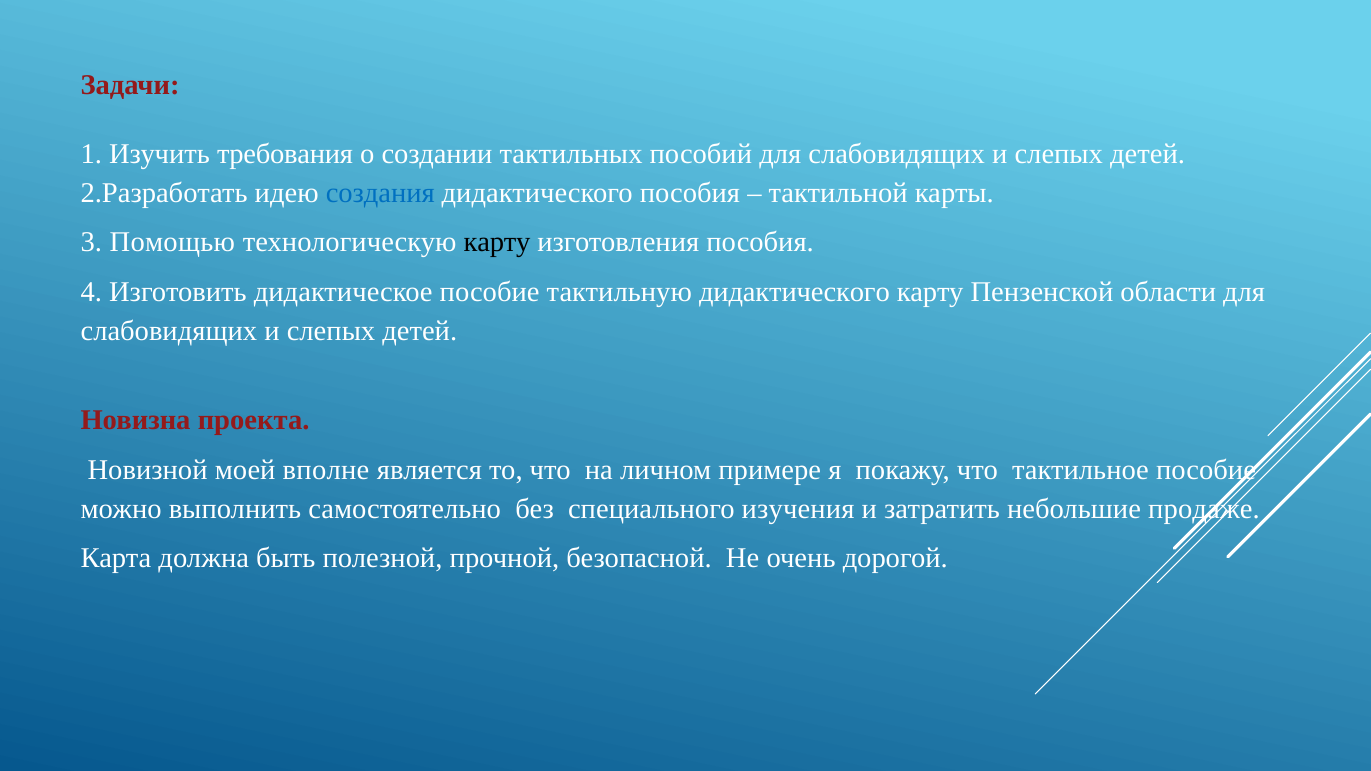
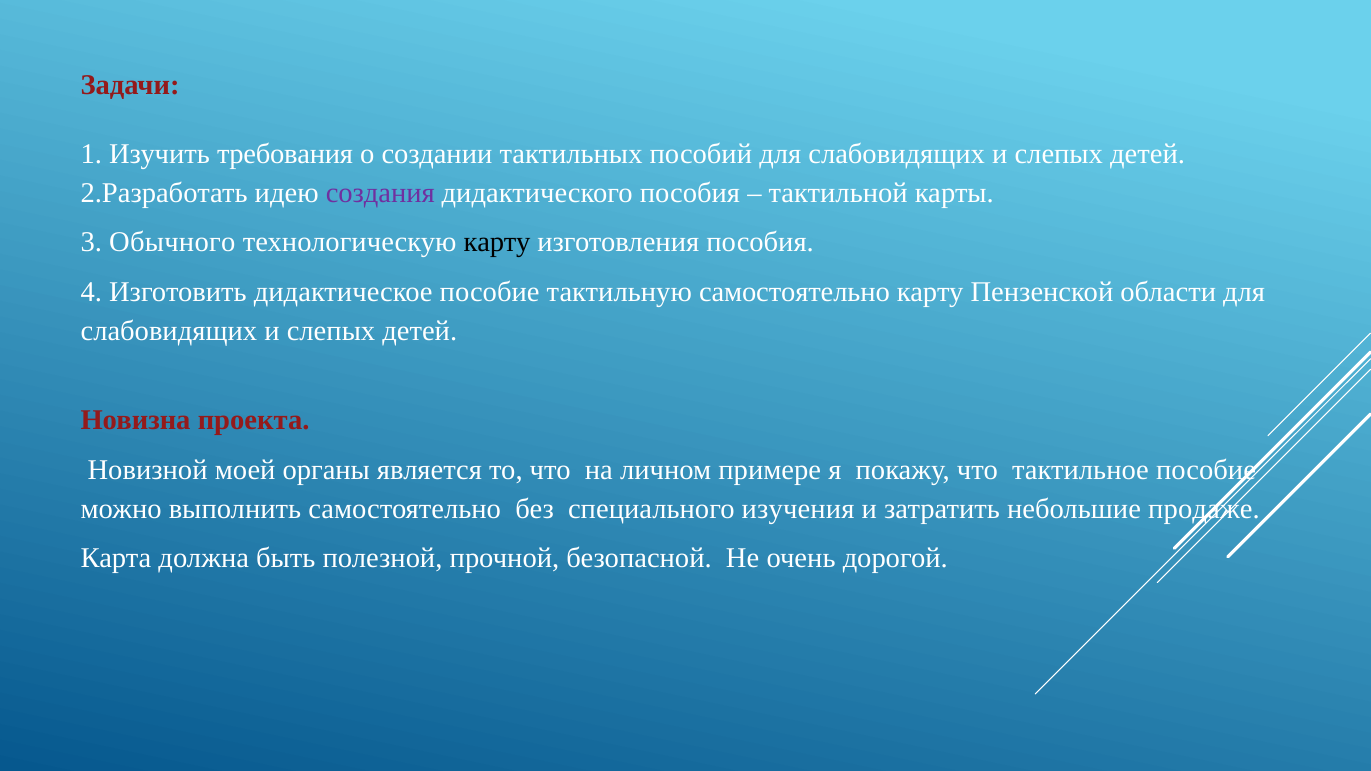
создания colour: blue -> purple
Помощью: Помощью -> Обычного
тактильную дидактического: дидактического -> самостоятельно
вполне: вполне -> органы
